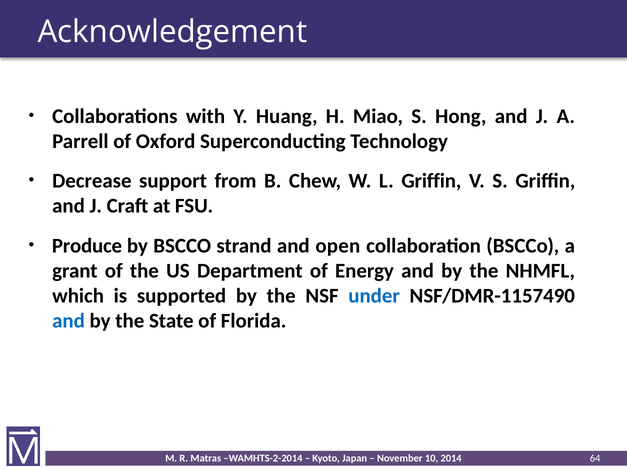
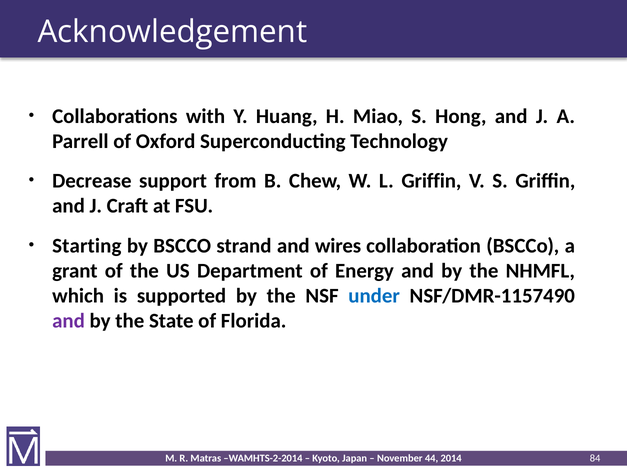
Produce: Produce -> Starting
open: open -> wires
and at (69, 321) colour: blue -> purple
10: 10 -> 44
64: 64 -> 84
